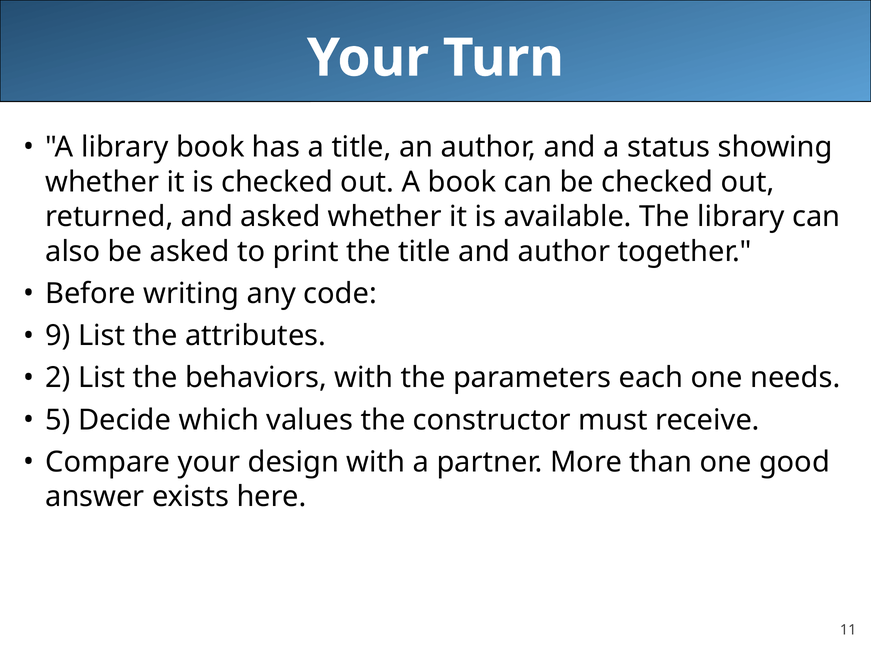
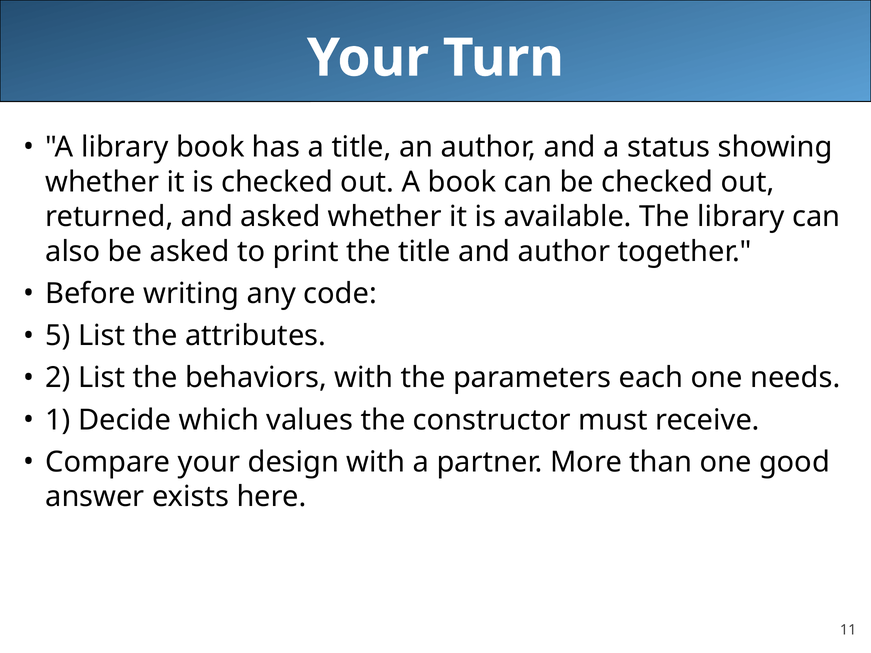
9: 9 -> 5
5: 5 -> 1
